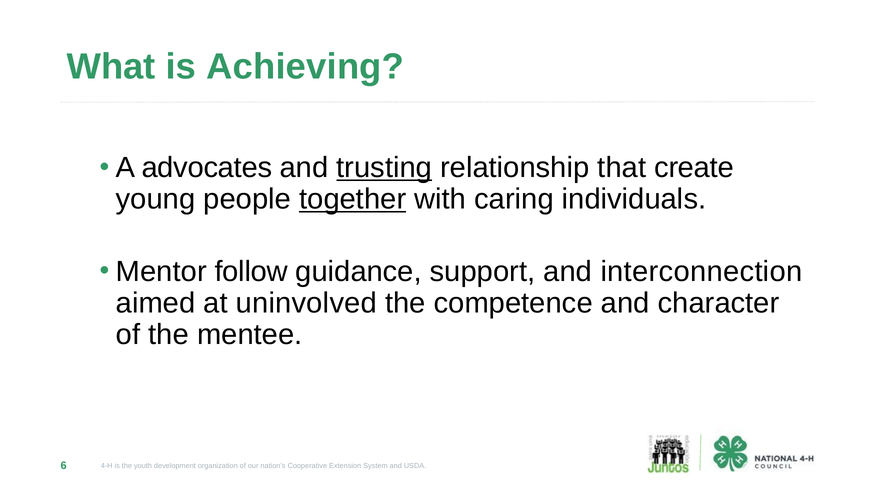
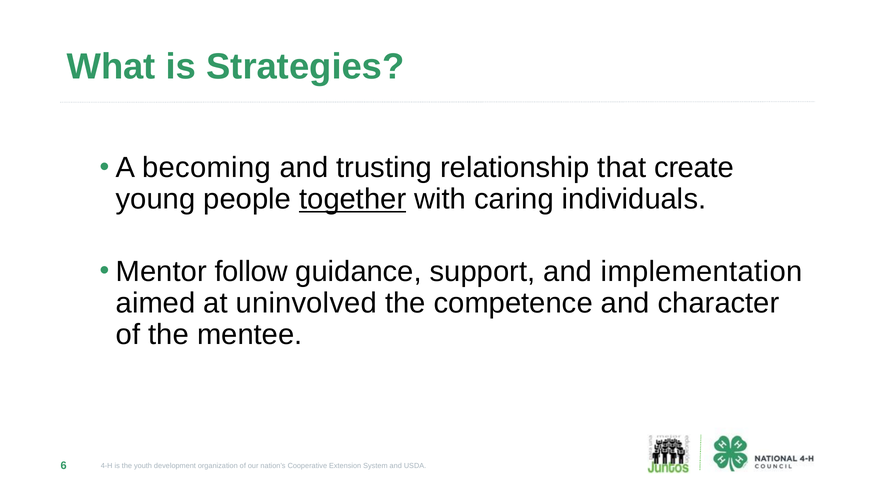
Achieving: Achieving -> Strategies
advocates: advocates -> becoming
trusting underline: present -> none
interconnection: interconnection -> implementation
